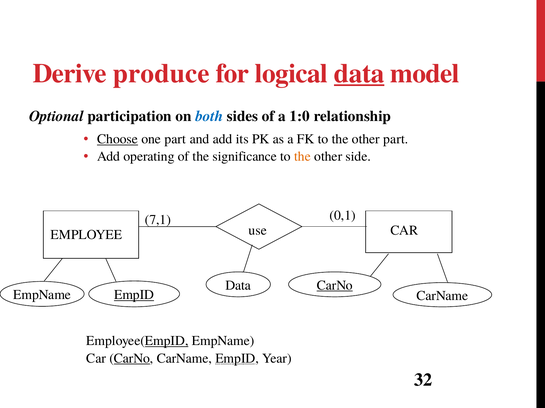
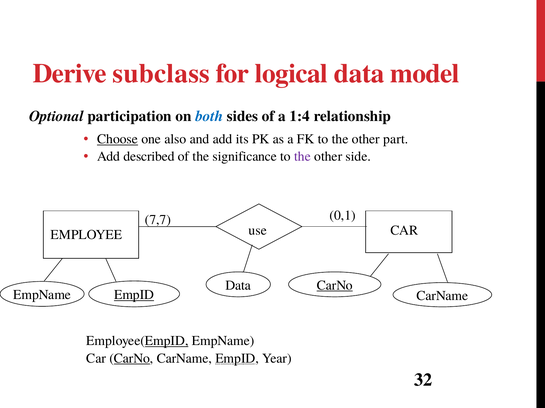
produce: produce -> subclass
data at (359, 74) underline: present -> none
1:0: 1:0 -> 1:4
one part: part -> also
operating: operating -> described
the at (303, 157) colour: orange -> purple
7,1: 7,1 -> 7,7
